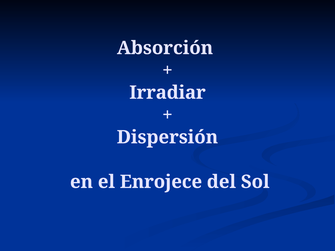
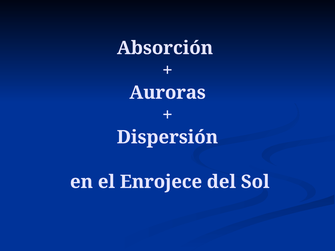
Irradiar: Irradiar -> Auroras
